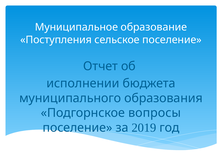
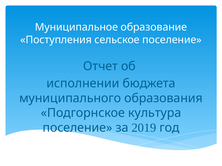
вопросы: вопросы -> культура
